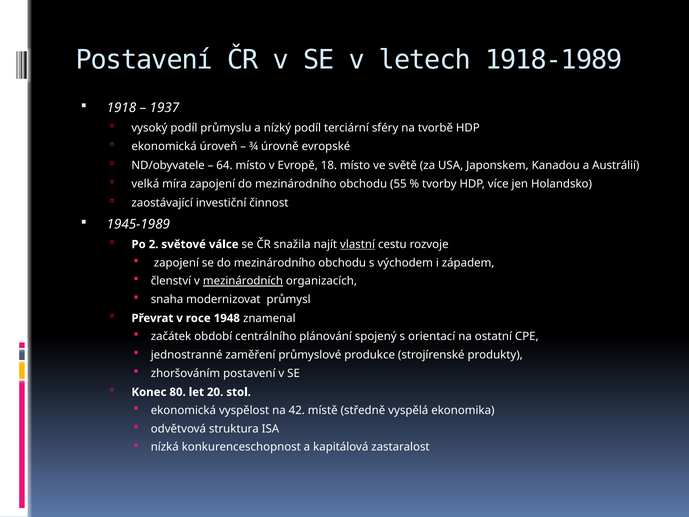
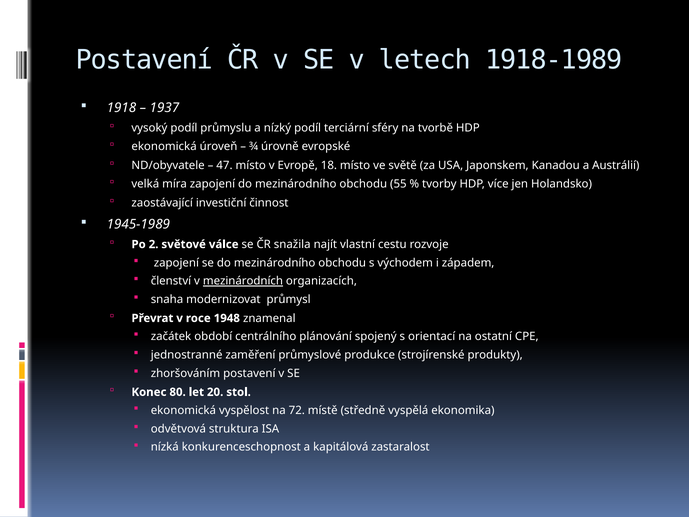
64: 64 -> 47
vlastní underline: present -> none
42: 42 -> 72
